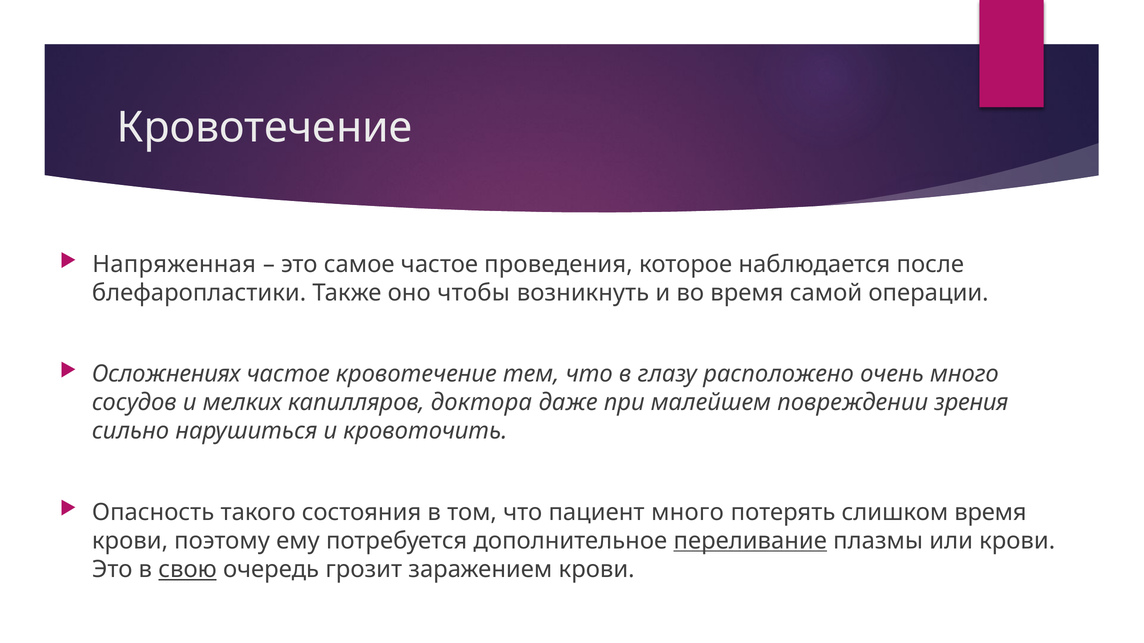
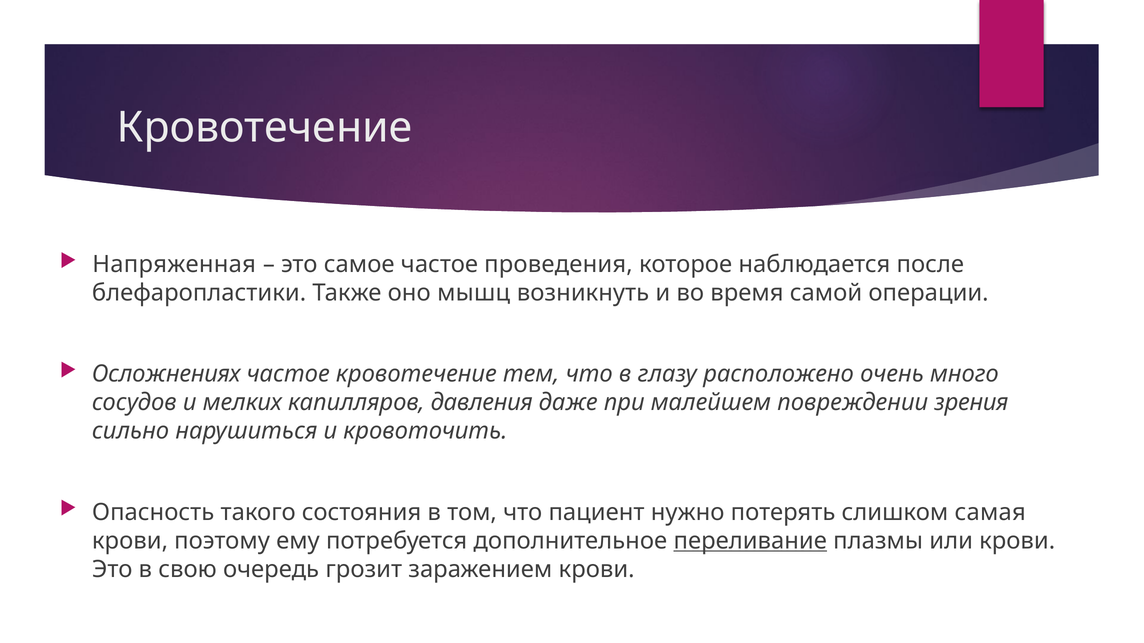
чтобы: чтобы -> мышц
доктора: доктора -> давления
пациент много: много -> нужно
слишком время: время -> самая
свою underline: present -> none
